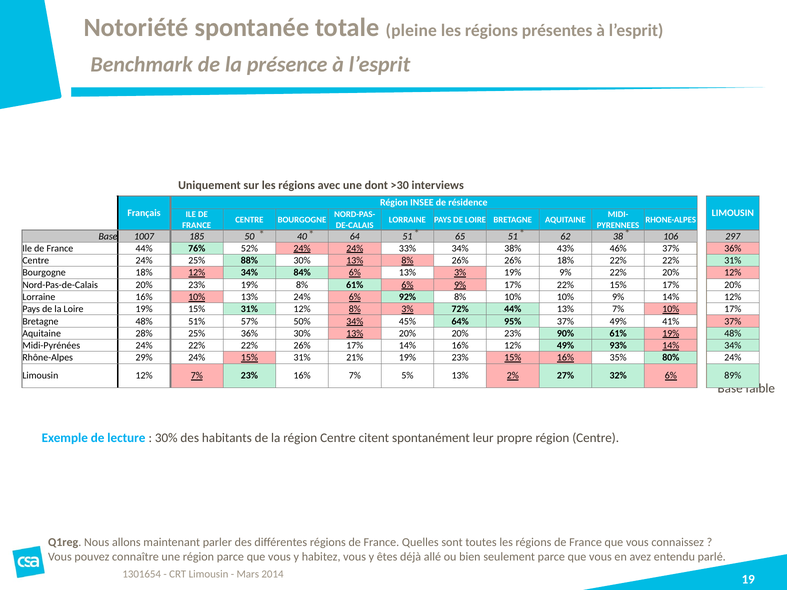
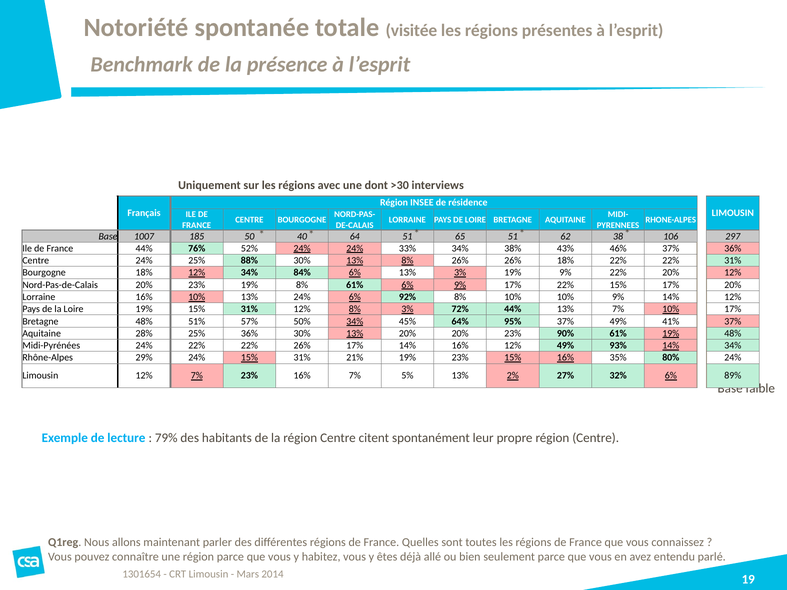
pleine: pleine -> visitée
30% at (166, 438): 30% -> 79%
